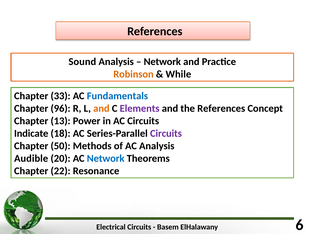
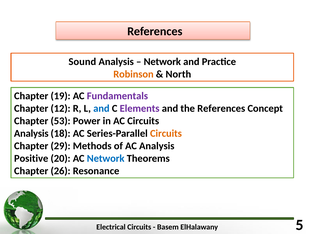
While: While -> North
33: 33 -> 19
Fundamentals colour: blue -> purple
96: 96 -> 12
and at (101, 108) colour: orange -> blue
13: 13 -> 53
Indicate at (31, 133): Indicate -> Analysis
Circuits at (166, 133) colour: purple -> orange
50: 50 -> 29
Audible: Audible -> Positive
22: 22 -> 26
6: 6 -> 5
